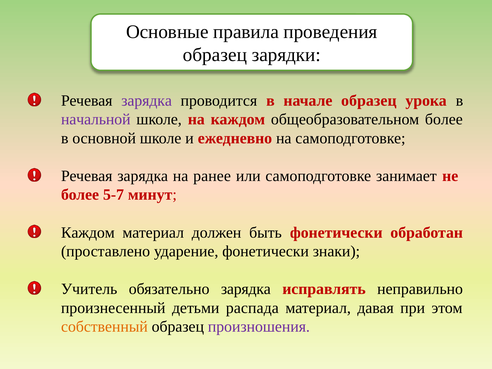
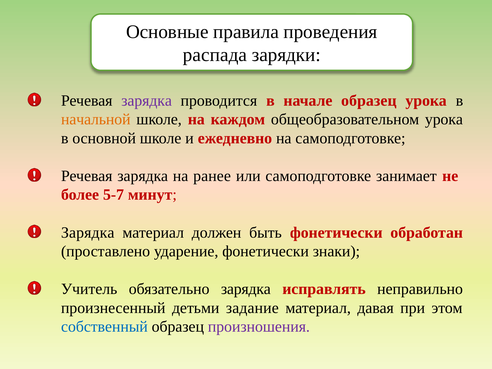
образец at (215, 55): образец -> распада
начальной colour: purple -> orange
общеобразовательном более: более -> урока
Каждом at (88, 233): Каждом -> Зарядка
распада: распада -> задание
собственный colour: orange -> blue
